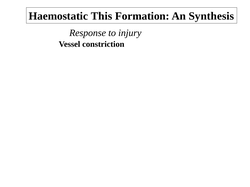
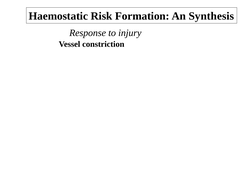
This: This -> Risk
